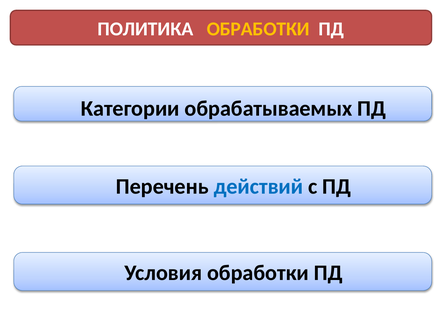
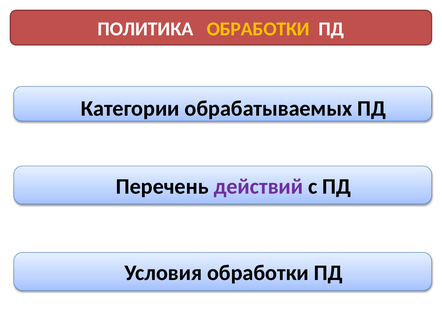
действий colour: blue -> purple
